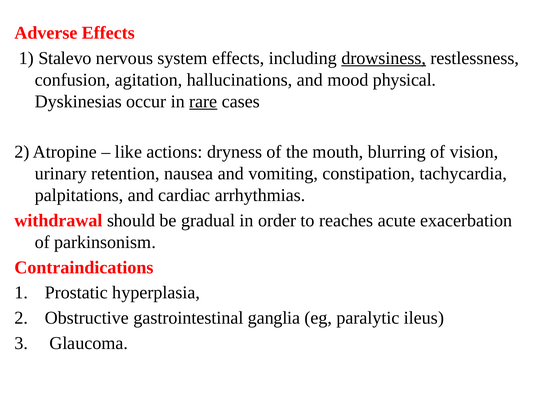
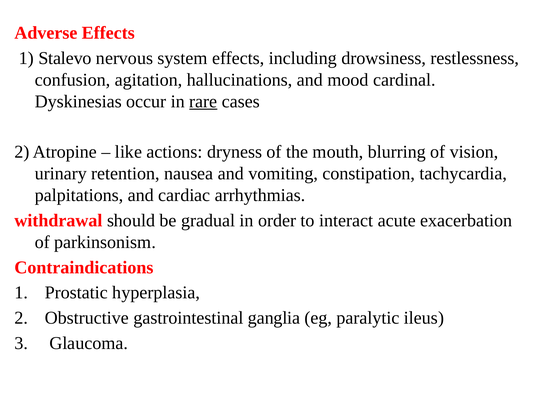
drowsiness underline: present -> none
physical: physical -> cardinal
reaches: reaches -> interact
